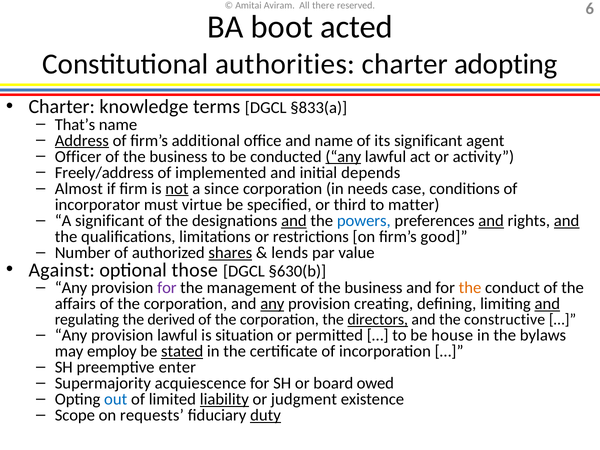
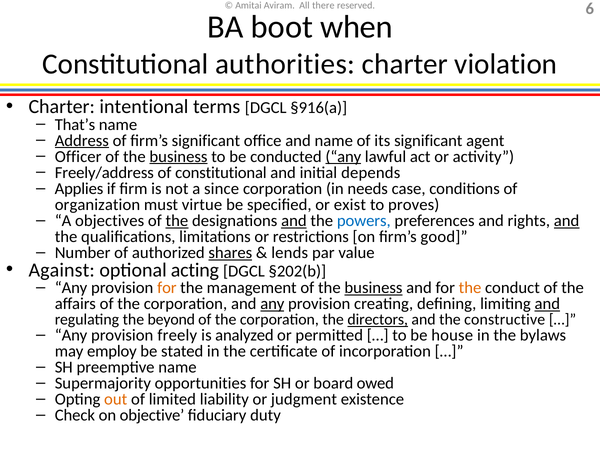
acted: acted -> when
adopting: adopting -> violation
knowledge: knowledge -> intentional
§833(a: §833(a -> §916(a
firm’s additional: additional -> significant
business at (178, 157) underline: none -> present
of implemented: implemented -> constitutional
Almost: Almost -> Applies
not underline: present -> none
incorporator: incorporator -> organization
third: third -> exist
matter: matter -> proves
A significant: significant -> objectives
the at (177, 221) underline: none -> present
and at (491, 221) underline: present -> none
those: those -> acting
§630(b: §630(b -> §202(b
for at (167, 288) colour: purple -> orange
business at (373, 288) underline: none -> present
derived: derived -> beyond
provision lawful: lawful -> freely
situation: situation -> analyzed
stated underline: present -> none
preemptive enter: enter -> name
acquiescence: acquiescence -> opportunities
out colour: blue -> orange
liability underline: present -> none
Scope: Scope -> Check
requests: requests -> objective
duty underline: present -> none
